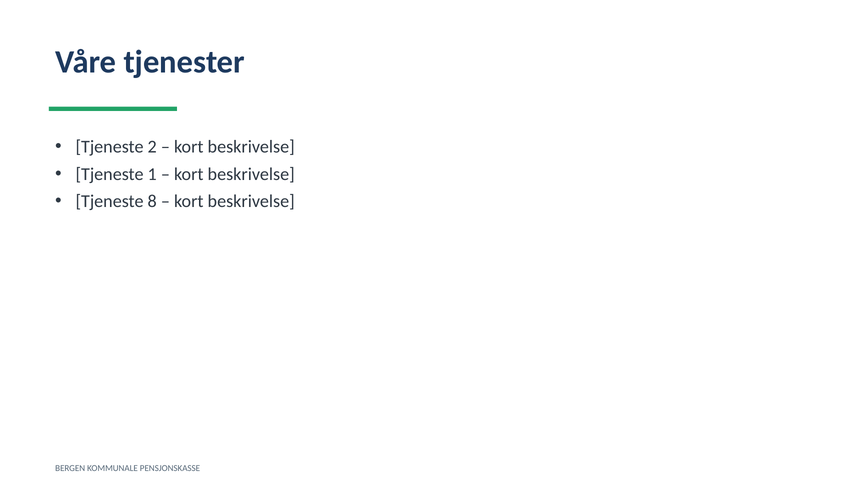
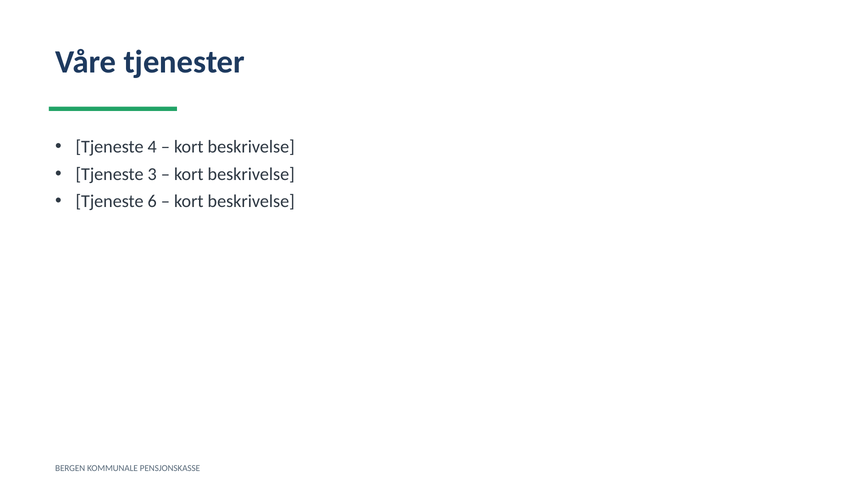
2: 2 -> 4
1: 1 -> 3
8: 8 -> 6
